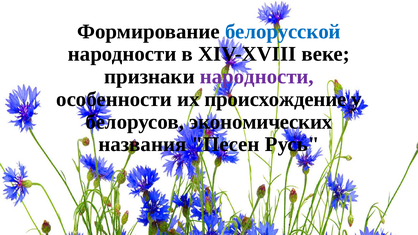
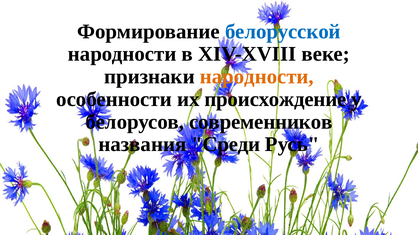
народности at (257, 77) colour: purple -> orange
экономических: экономических -> современников
Песен: Песен -> Среди
